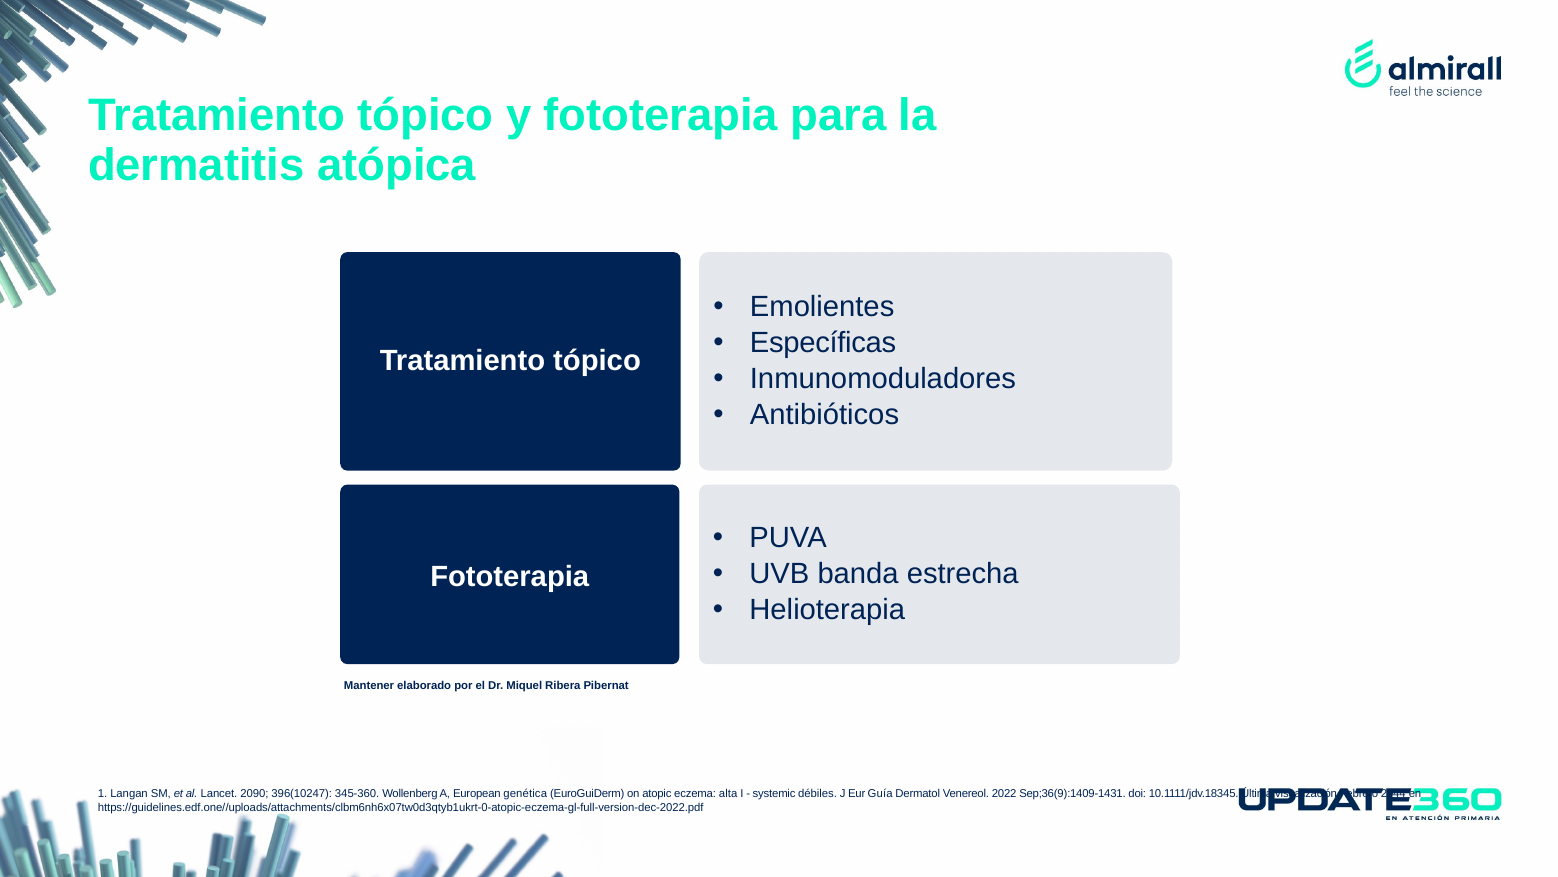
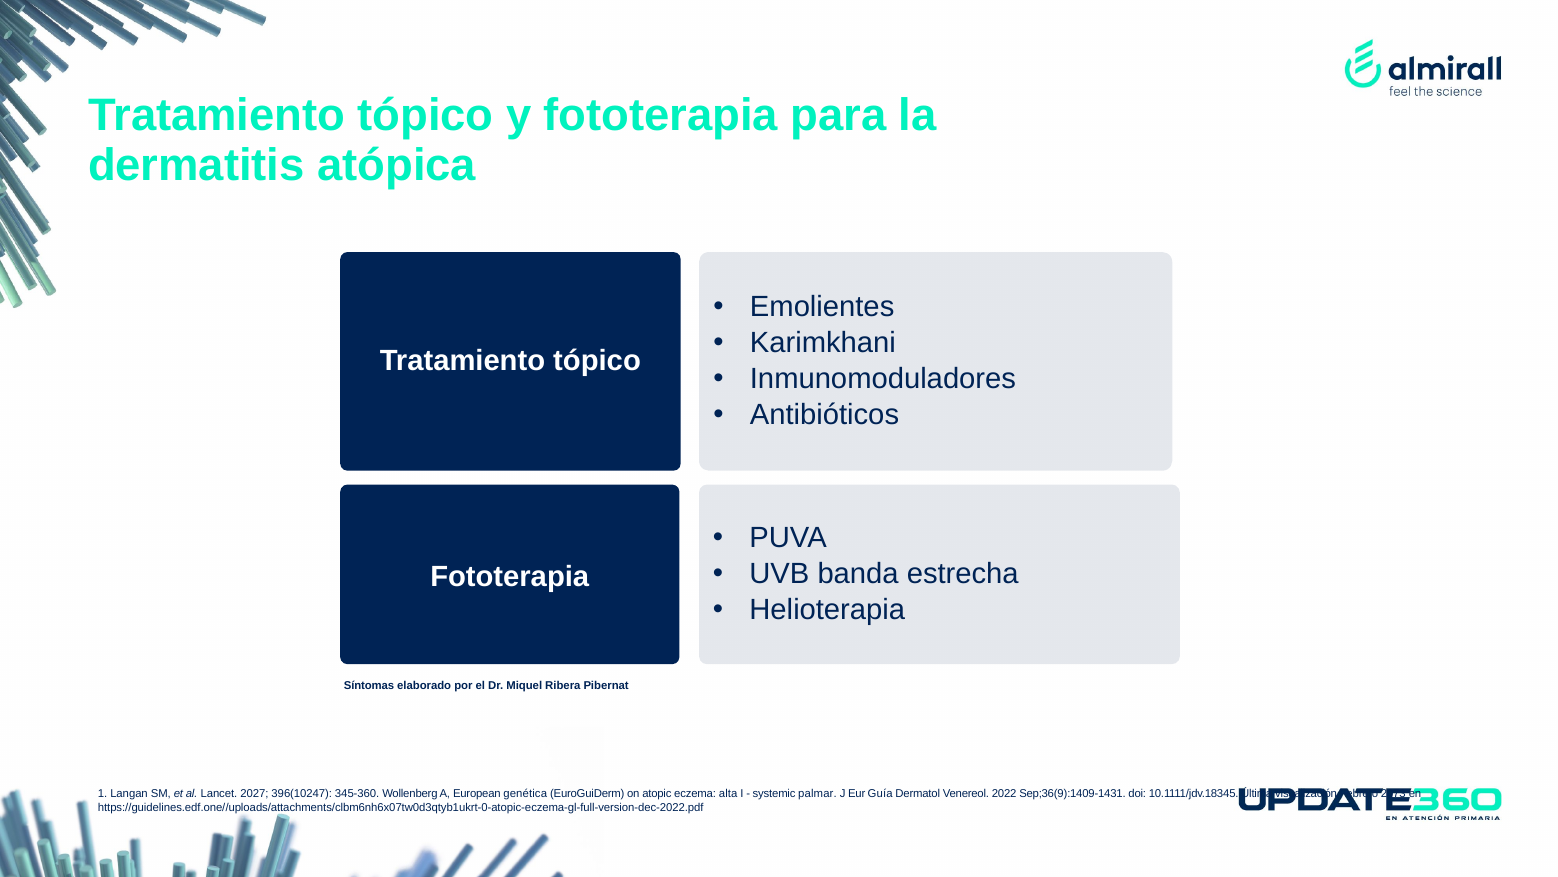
Específicas: Específicas -> Karimkhani
Mantener: Mantener -> Síntomas
2090: 2090 -> 2027
débiles: débiles -> palmar
2044: 2044 -> 2073
